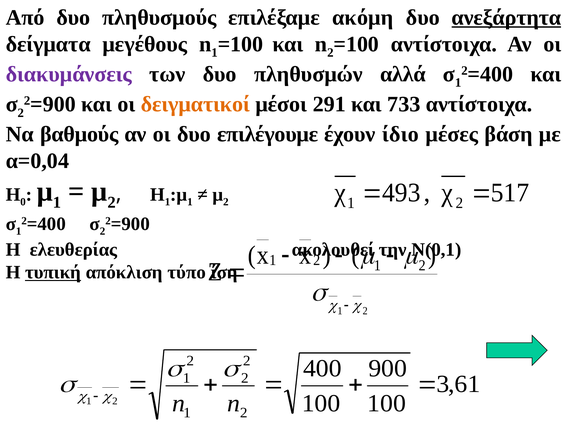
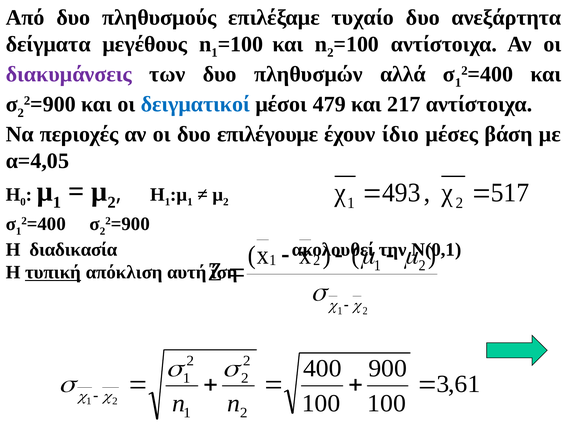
ακόμη: ακόμη -> τυχαίο
ανεξάρτητα underline: present -> none
δειγματικοί colour: orange -> blue
291: 291 -> 479
733: 733 -> 217
βαθμούς: βαθμούς -> περιοχές
α=0,04: α=0,04 -> α=4,05
ελευθερίας: ελευθερίας -> διαδικασία
τύπο: τύπο -> αυτή
